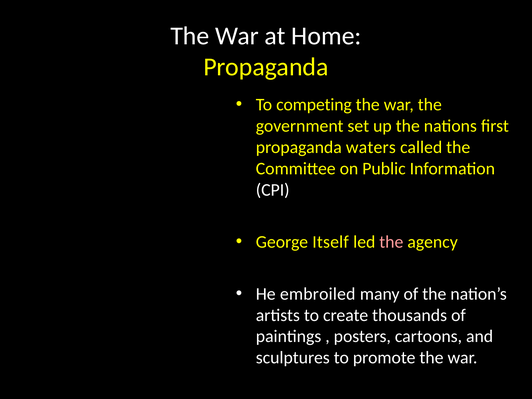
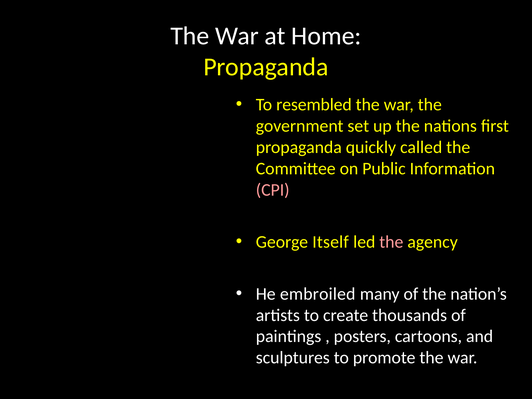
competing: competing -> resembled
waters: waters -> quickly
CPI colour: white -> pink
